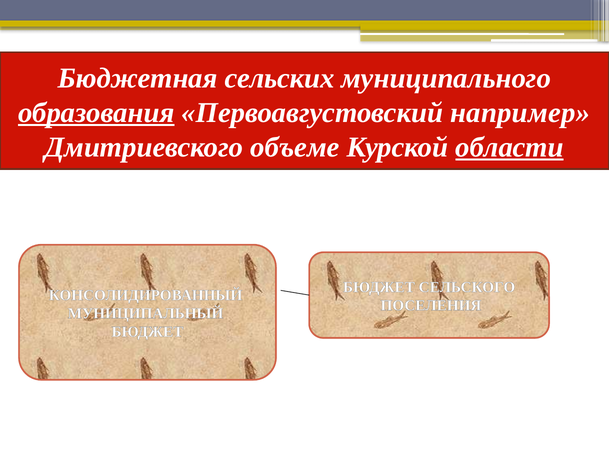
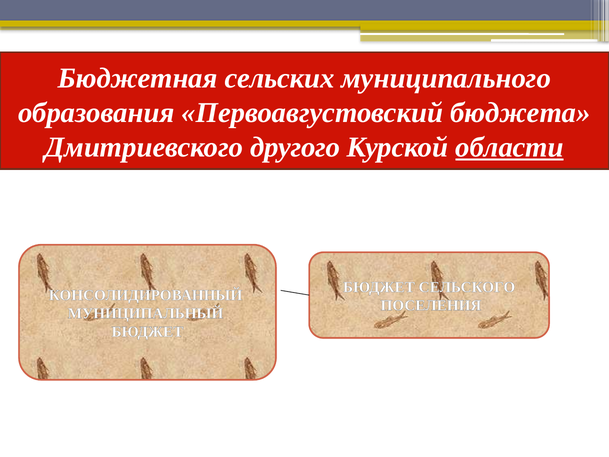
образования underline: present -> none
например: например -> бюджета
объеме: объеме -> другого
